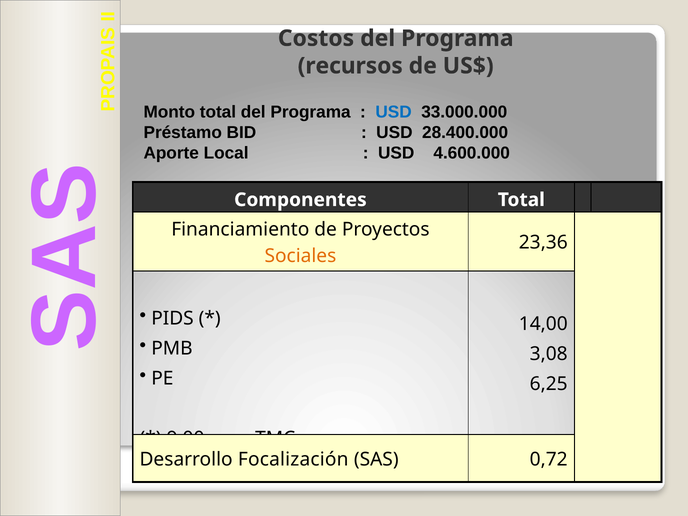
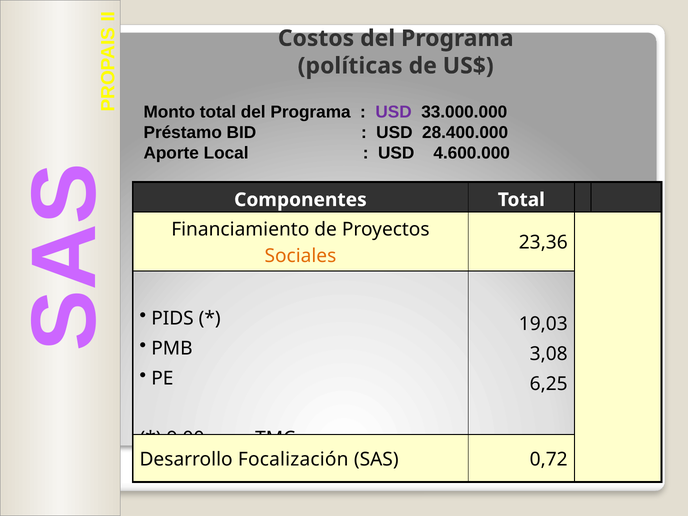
recursos: recursos -> políticas
USD at (394, 112) colour: blue -> purple
14,00: 14,00 -> 19,03
